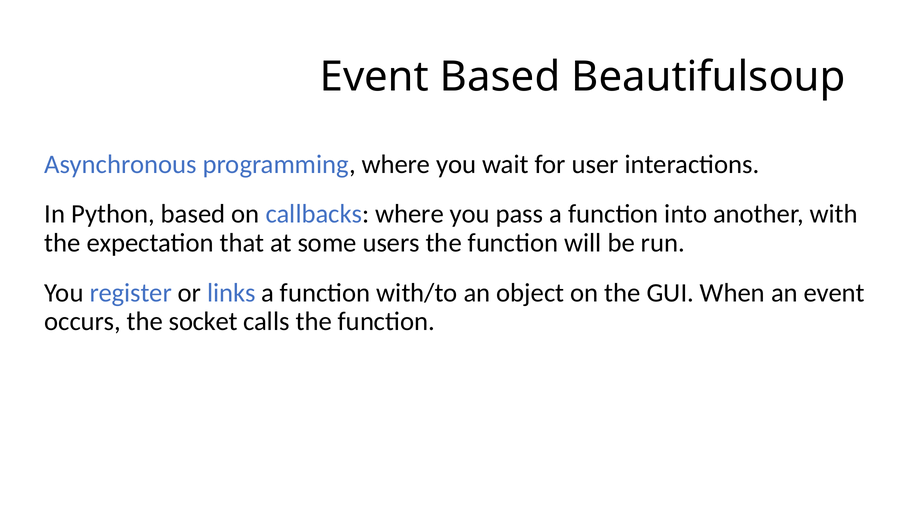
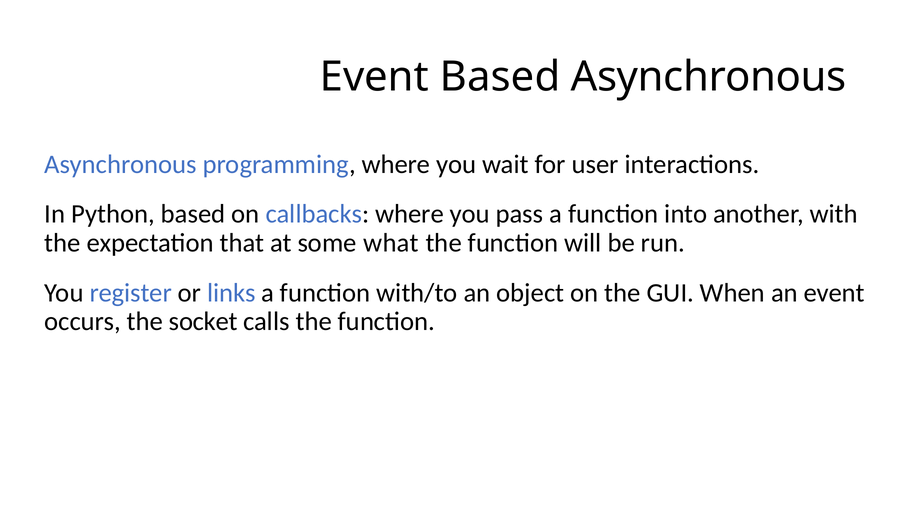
Based Beautifulsoup: Beautifulsoup -> Asynchronous
users: users -> what
